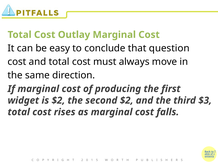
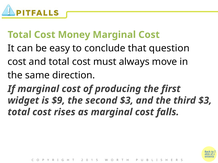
Outlay: Outlay -> Money
is $2: $2 -> $9
second $2: $2 -> $3
